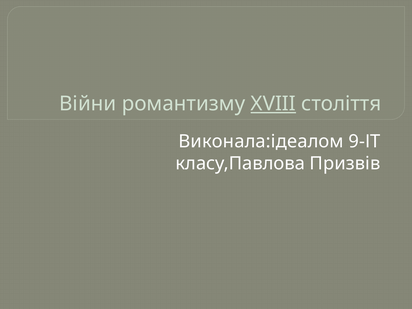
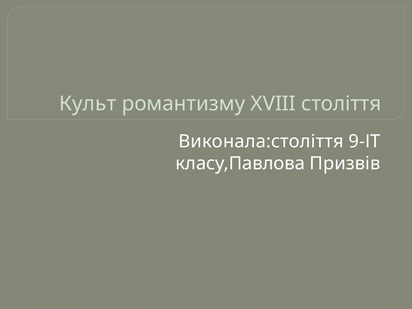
Війни: Війни -> Культ
XVIII underline: present -> none
Виконала:ідеалом: Виконала:ідеалом -> Виконала:століття
